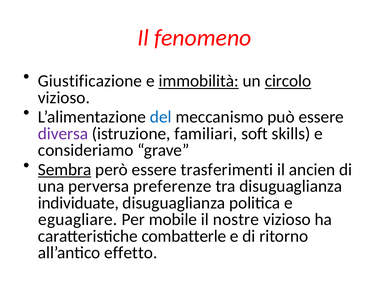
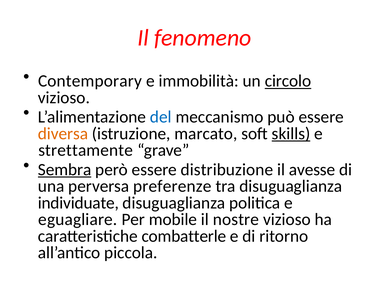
Giustificazione: Giustificazione -> Contemporary
immobilità underline: present -> none
diversa colour: purple -> orange
familiari: familiari -> marcato
skills underline: none -> present
consideriamo: consideriamo -> strettamente
trasferimenti: trasferimenti -> distribuzione
ancien: ancien -> avesse
effetto: effetto -> piccola
